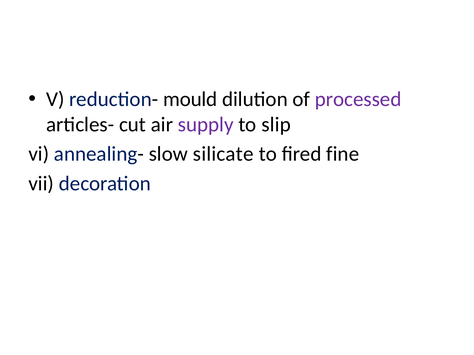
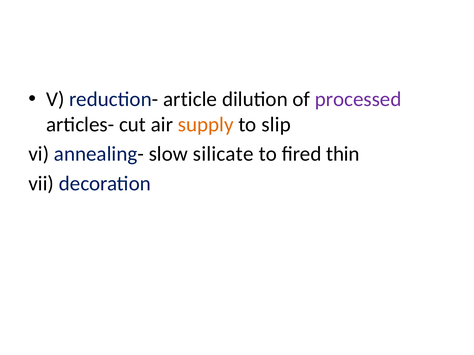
mould: mould -> article
supply colour: purple -> orange
fine: fine -> thin
